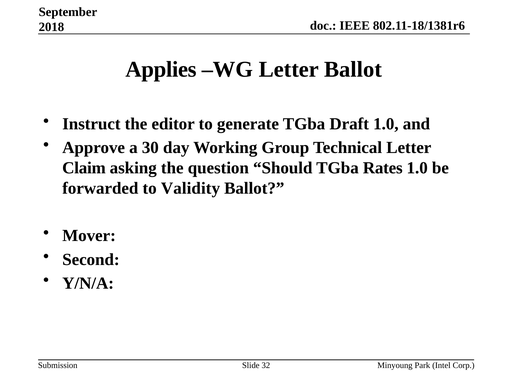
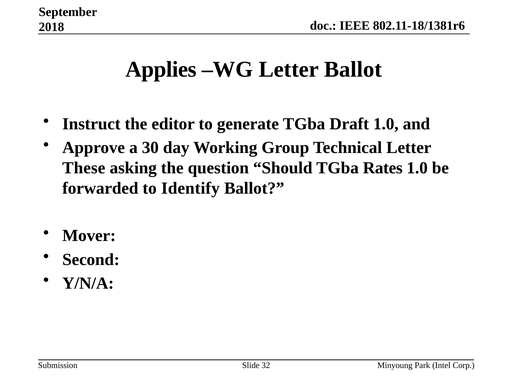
Claim: Claim -> These
Validity: Validity -> Identify
